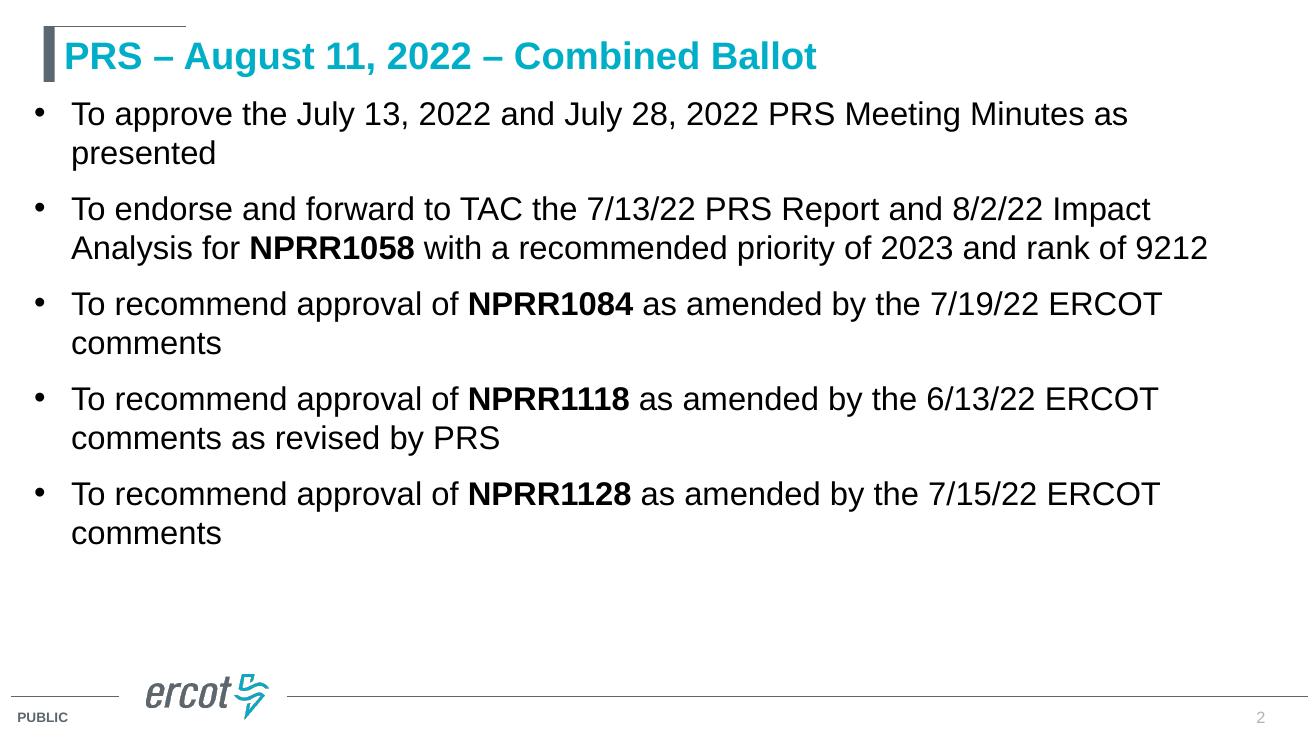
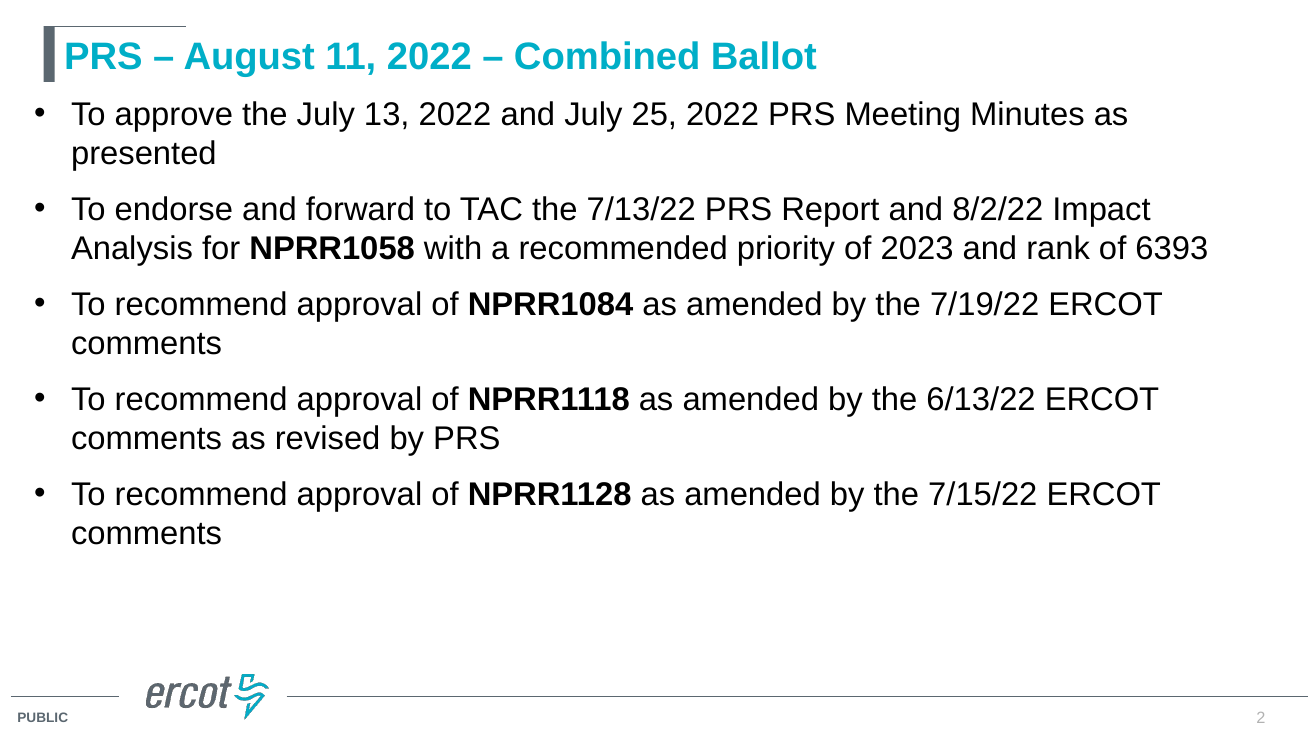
28: 28 -> 25
9212: 9212 -> 6393
